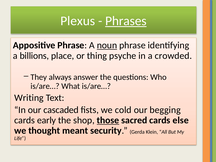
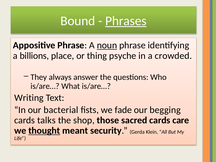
Plexus: Plexus -> Bound
cascaded: cascaded -> bacterial
cold: cold -> fade
early: early -> talks
those underline: present -> none
else: else -> care
thought underline: none -> present
